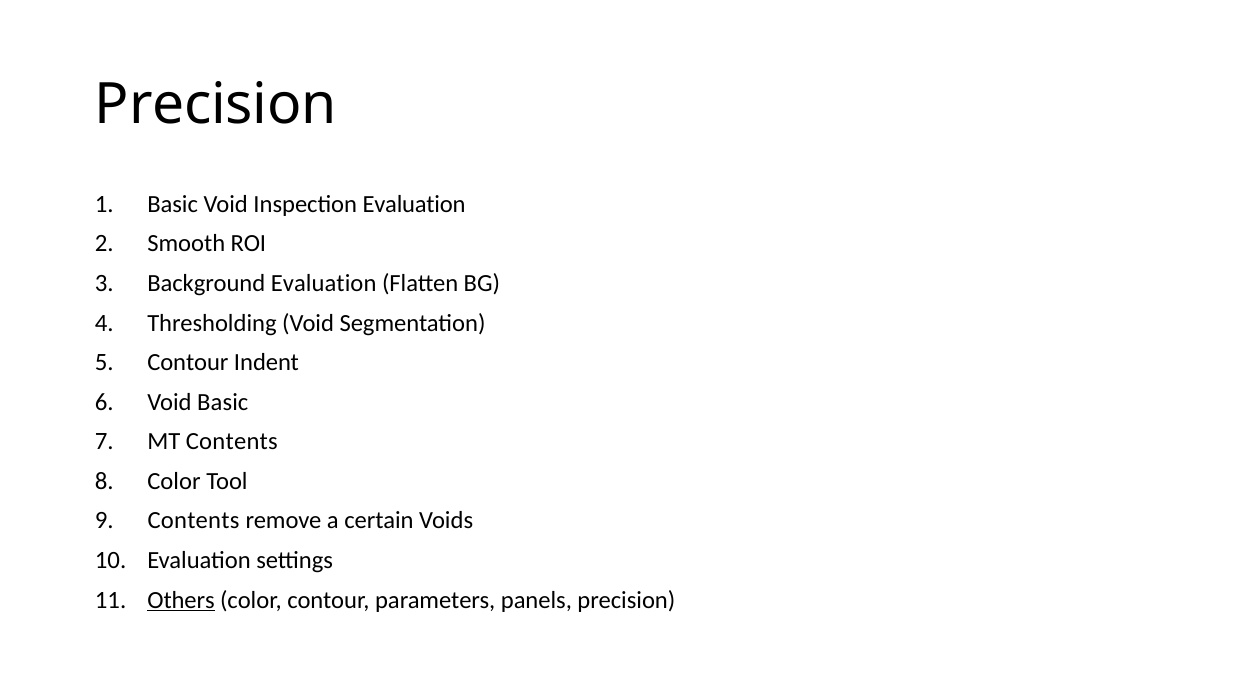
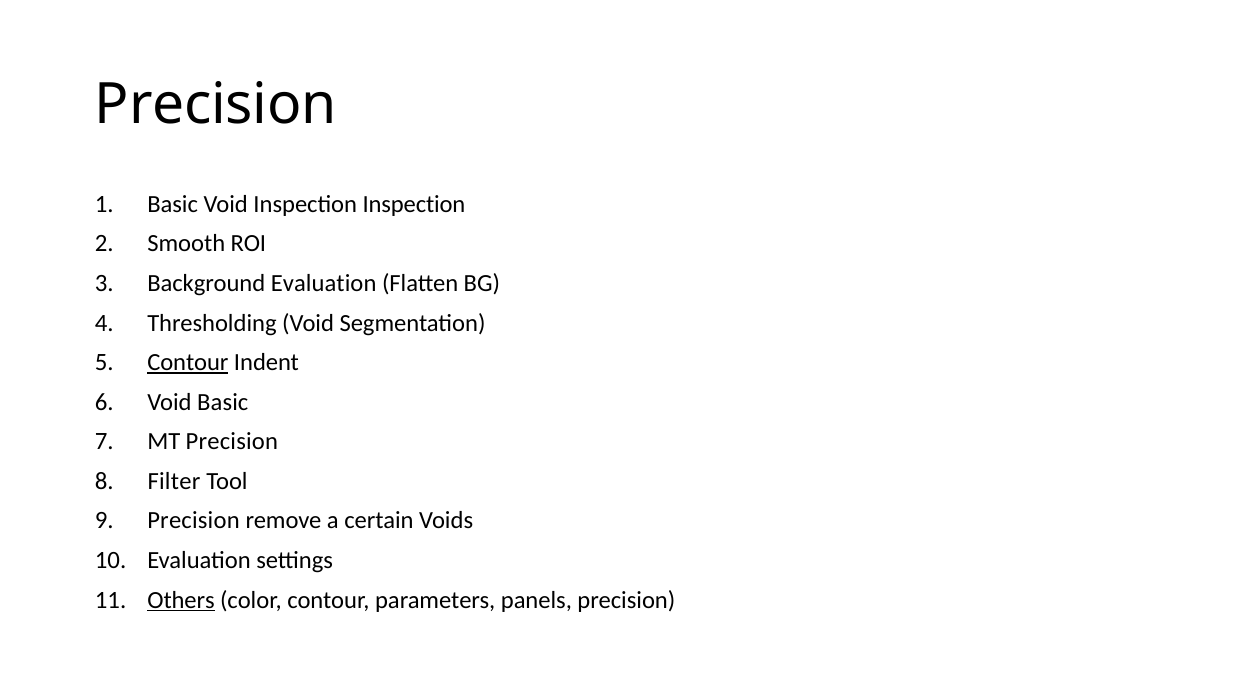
Inspection Evaluation: Evaluation -> Inspection
Contour at (188, 362) underline: none -> present
MT Contents: Contents -> Precision
Color at (174, 481): Color -> Filter
Contents at (193, 521): Contents -> Precision
